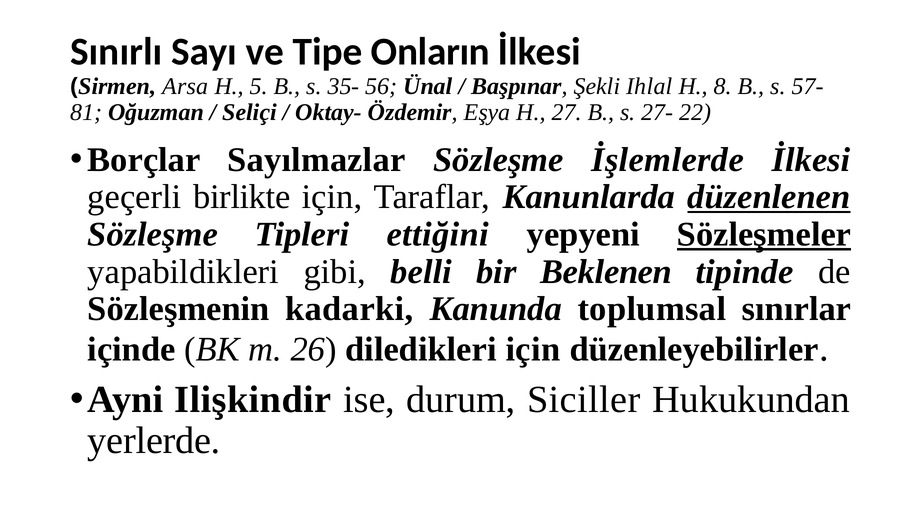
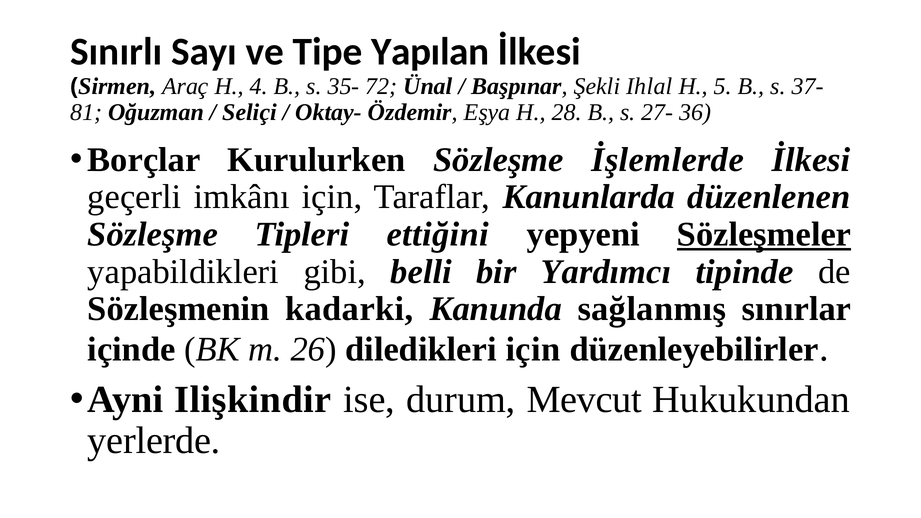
Onların: Onların -> Yapılan
Arsa: Arsa -> Araç
5: 5 -> 4
56: 56 -> 72
8: 8 -> 5
57-: 57- -> 37-
27: 27 -> 28
22: 22 -> 36
Sayılmazlar: Sayılmazlar -> Kurulurken
birlikte: birlikte -> imkânı
düzenlenen underline: present -> none
Beklenen: Beklenen -> Yardımcı
toplumsal: toplumsal -> sağlanmış
Siciller: Siciller -> Mevcut
